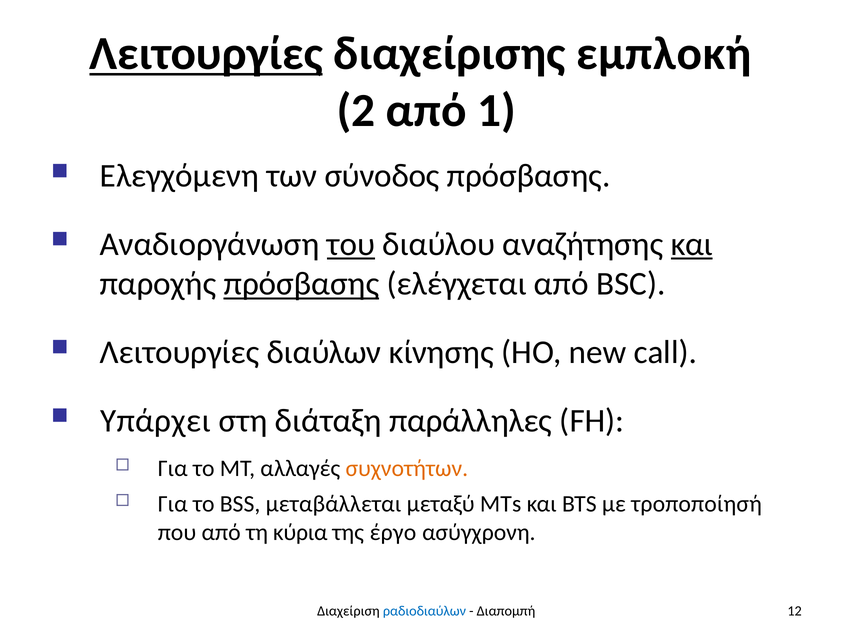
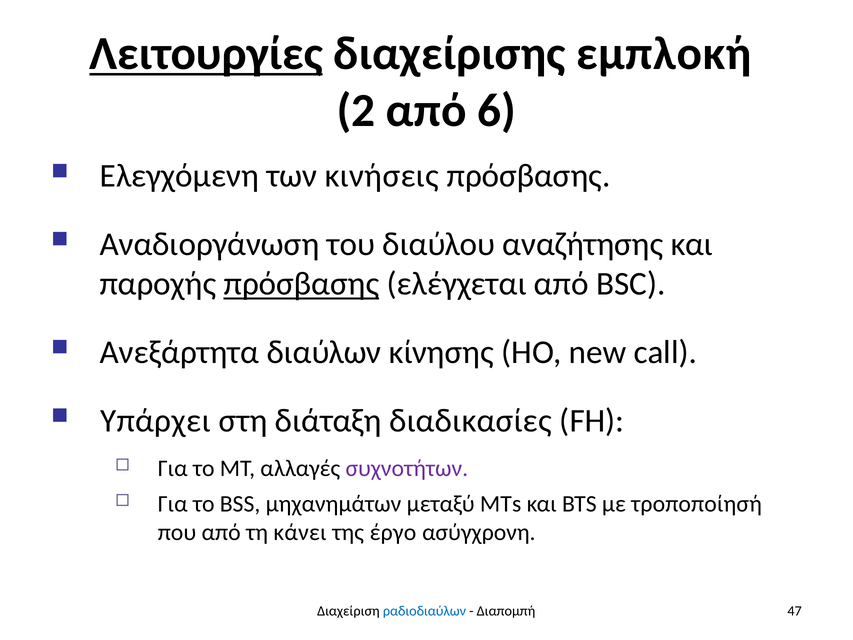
1: 1 -> 6
σύνοδος: σύνοδος -> κινήσεις
του underline: present -> none
και at (692, 244) underline: present -> none
Λειτουργίες at (180, 352): Λειτουργίες -> Ανεξάρτητα
παράλληλες: παράλληλες -> διαδικασίες
συχνοτήτων colour: orange -> purple
μεταβάλλεται: μεταβάλλεται -> μηχανημάτων
κύρια: κύρια -> κάνει
12: 12 -> 47
